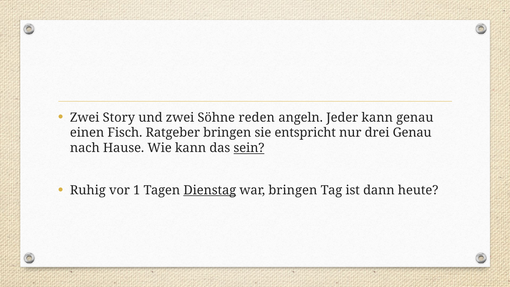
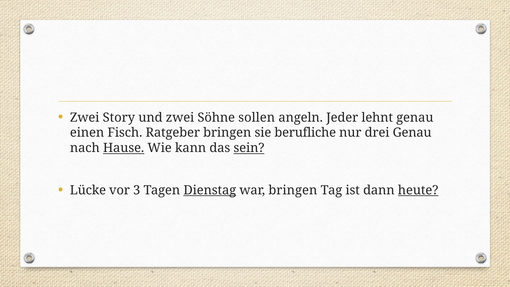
reden: reden -> sollen
Jeder kann: kann -> lehnt
entspricht: entspricht -> berufliche
Hause underline: none -> present
Ruhig: Ruhig -> Lücke
1: 1 -> 3
heute underline: none -> present
